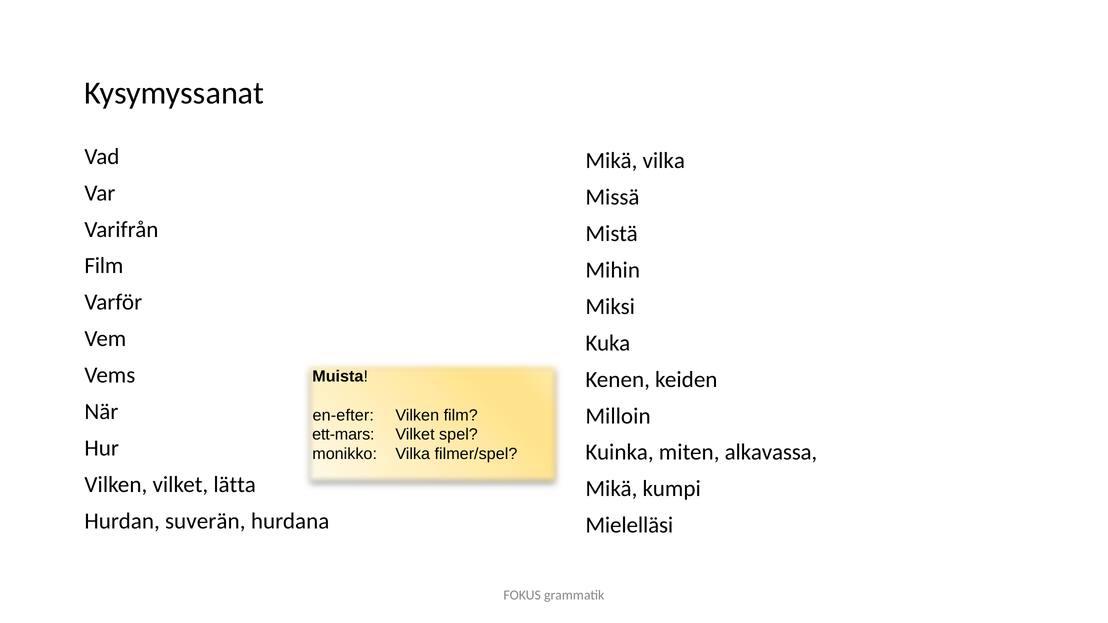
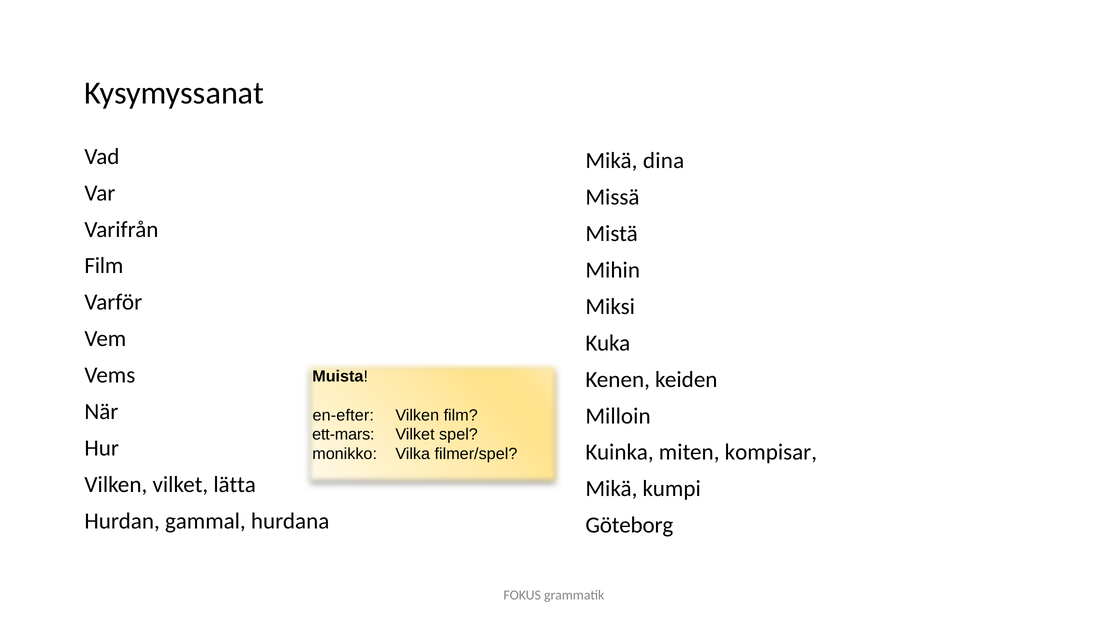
Mikä vilka: vilka -> dina
alkavassa: alkavassa -> kompisar
suverän: suverän -> gammal
Mielelläsi: Mielelläsi -> Göteborg
